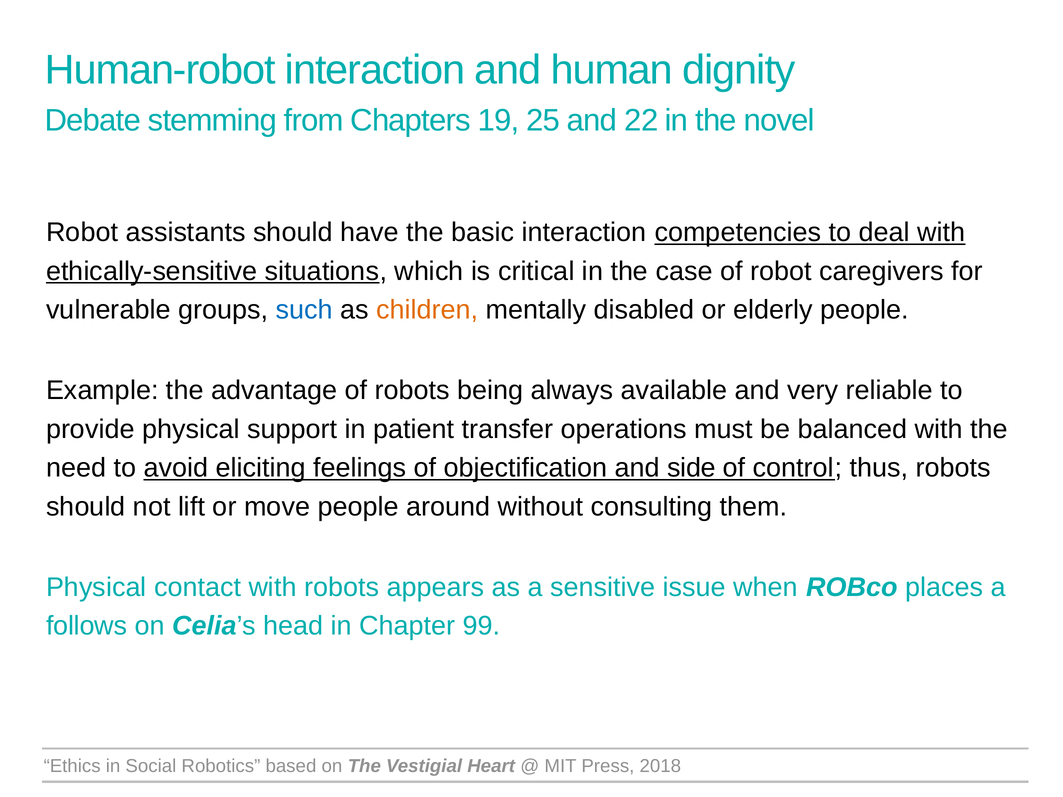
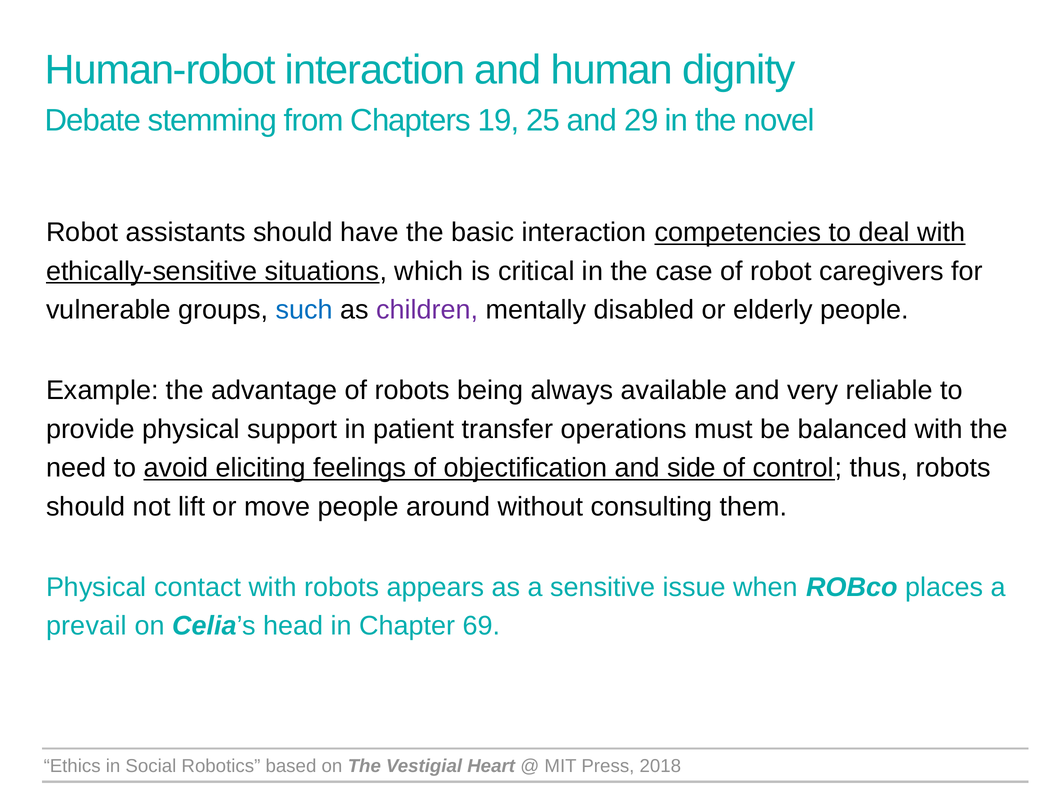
22: 22 -> 29
children colour: orange -> purple
follows: follows -> prevail
99: 99 -> 69
